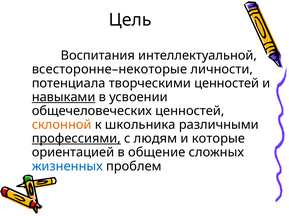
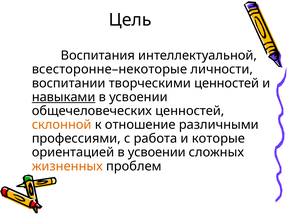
потенциала: потенциала -> воспитании
школьника: школьника -> отношение
профессиями underline: present -> none
людям: людям -> работа
ориентацией в общение: общение -> усвоении
жизненных colour: blue -> orange
